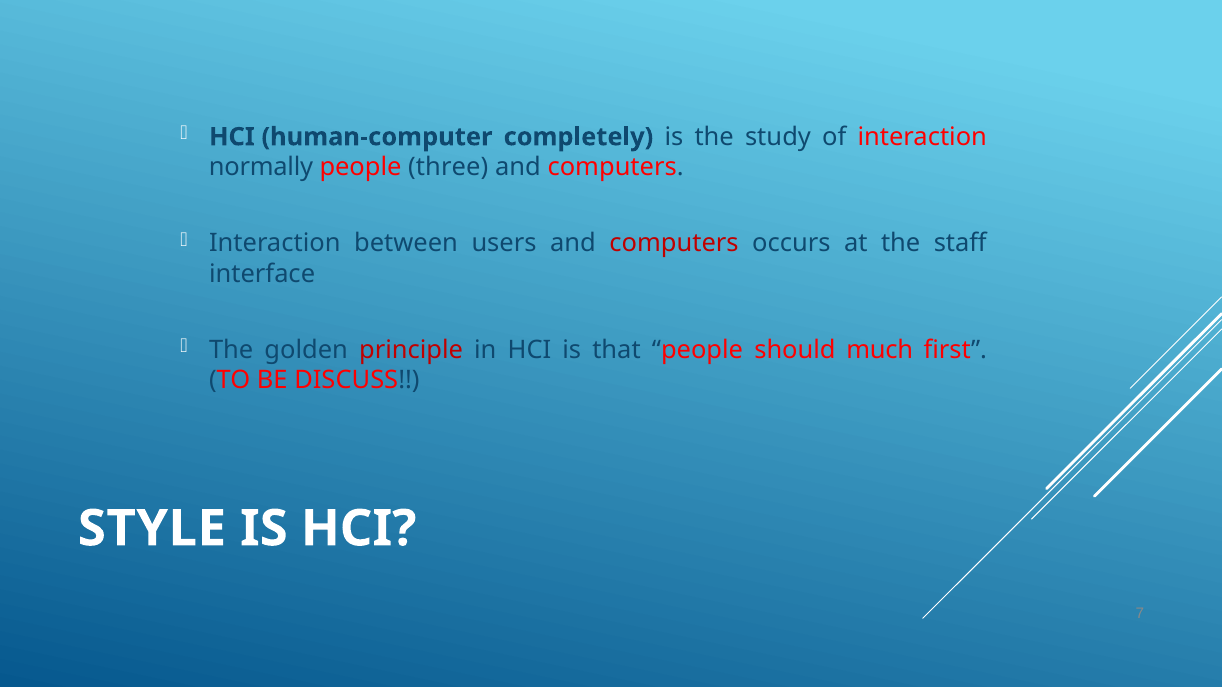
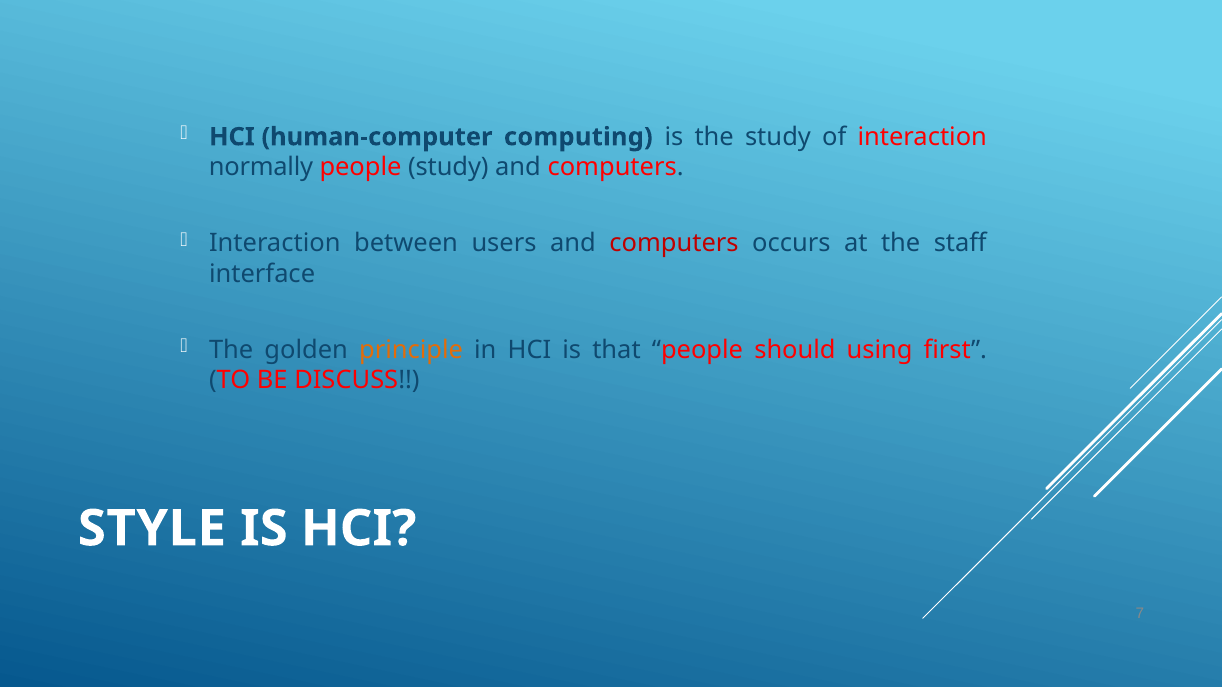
completely: completely -> computing
people three: three -> study
principle colour: red -> orange
much: much -> using
